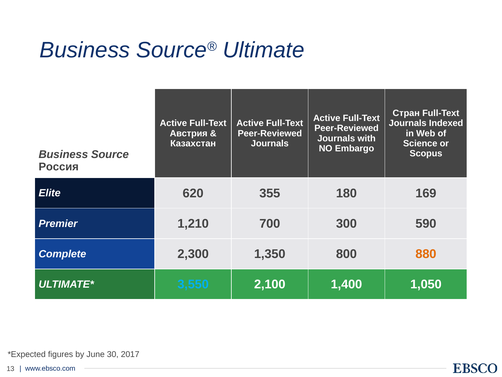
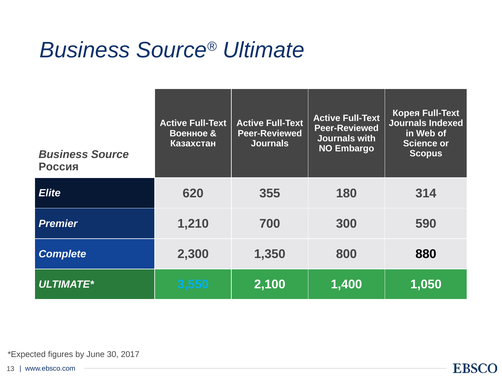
Стран: Стран -> Корея
Австрия: Австрия -> Военное
169: 169 -> 314
880 colour: orange -> black
